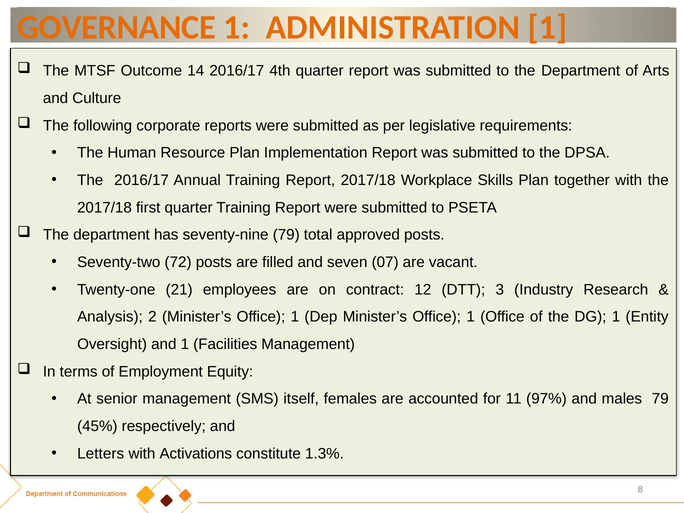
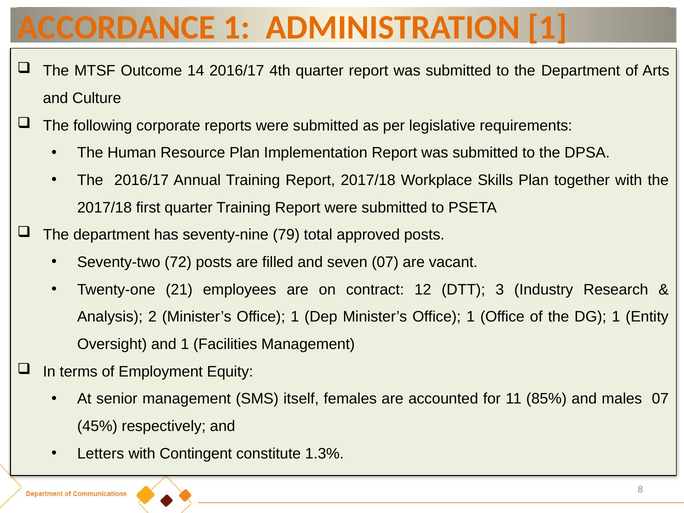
GOVERNANCE: GOVERNANCE -> ACCORDANCE
97%: 97% -> 85%
males 79: 79 -> 07
Activations: Activations -> Contingent
